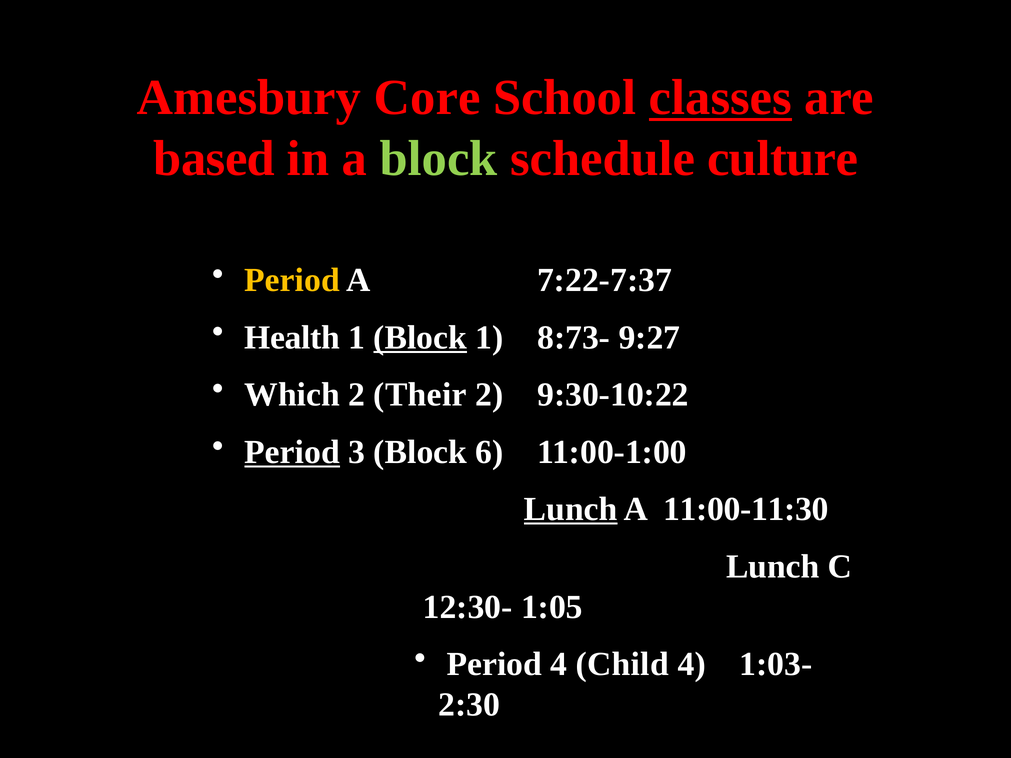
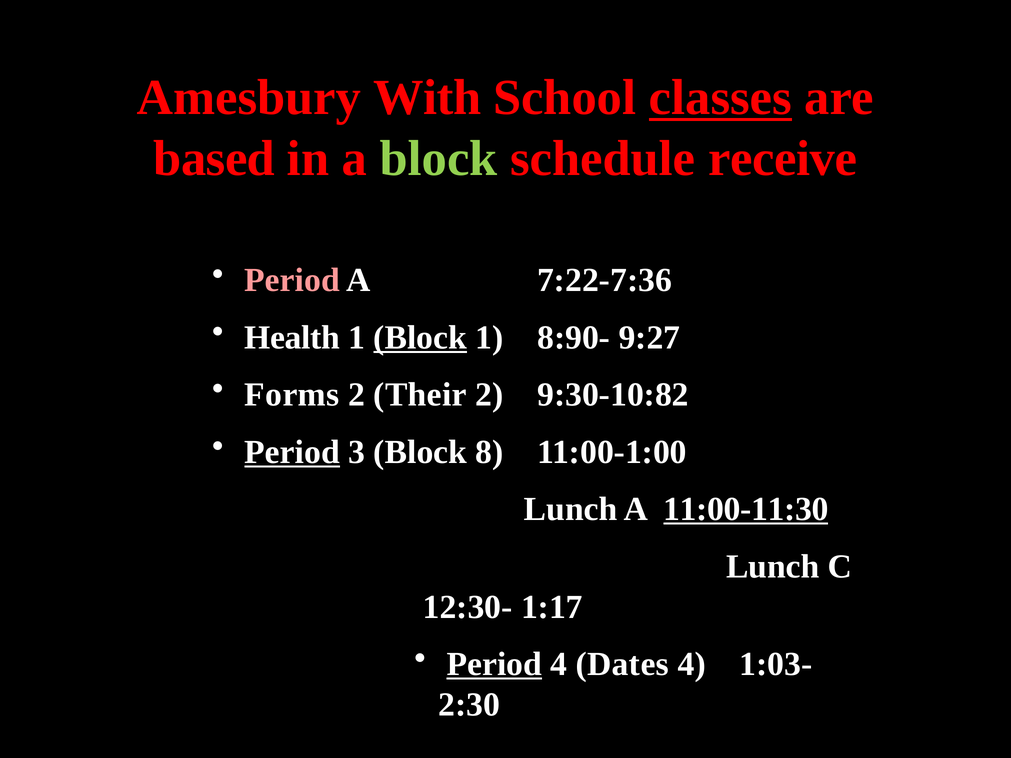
Core: Core -> With
culture: culture -> receive
Period at (292, 280) colour: yellow -> pink
7:22-7:37: 7:22-7:37 -> 7:22-7:36
8:73-: 8:73- -> 8:90-
Which: Which -> Forms
9:30-10:22: 9:30-10:22 -> 9:30-10:82
6: 6 -> 8
Lunch at (571, 509) underline: present -> none
11:00-11:30 underline: none -> present
1:05: 1:05 -> 1:17
Period at (494, 664) underline: none -> present
Child: Child -> Dates
